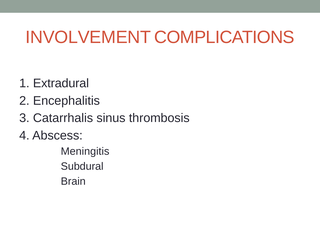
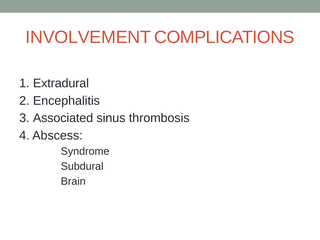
Catarrhalis: Catarrhalis -> Associated
Meningitis: Meningitis -> Syndrome
